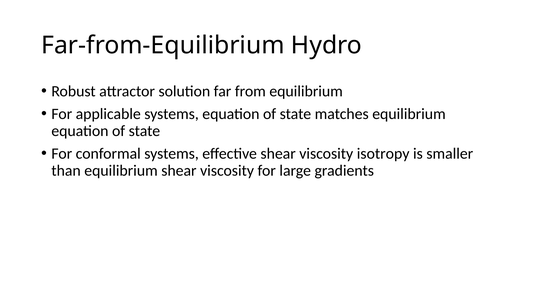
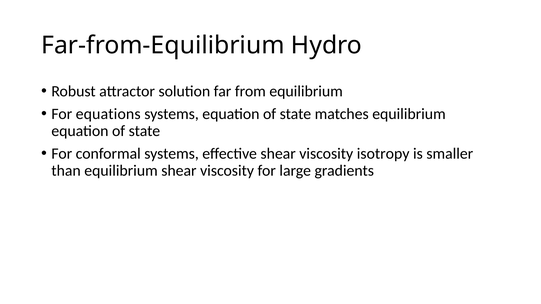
applicable: applicable -> equations
